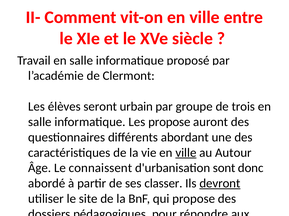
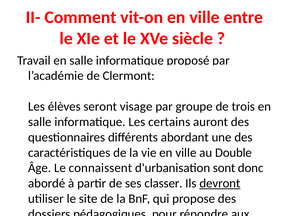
urbain: urbain -> visage
Les propose: propose -> certains
ville at (186, 153) underline: present -> none
Autour: Autour -> Double
